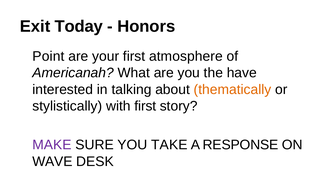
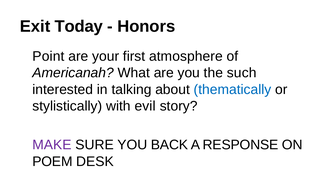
have: have -> such
thematically colour: orange -> blue
with first: first -> evil
TAKE: TAKE -> BACK
WAVE: WAVE -> POEM
